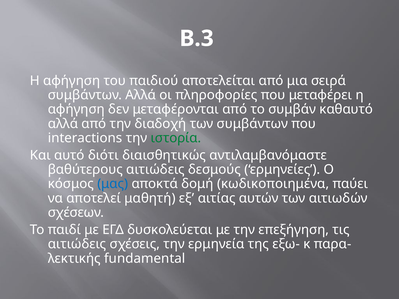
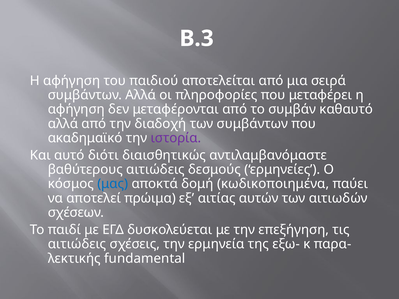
interactions: interactions -> ακαδημαϊκό
ιστορία colour: green -> purple
μαθητή: μαθητή -> πρώιμα
